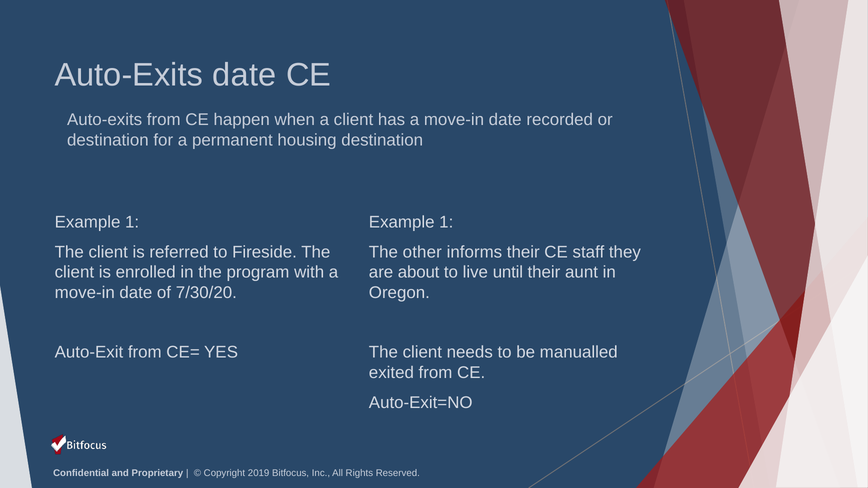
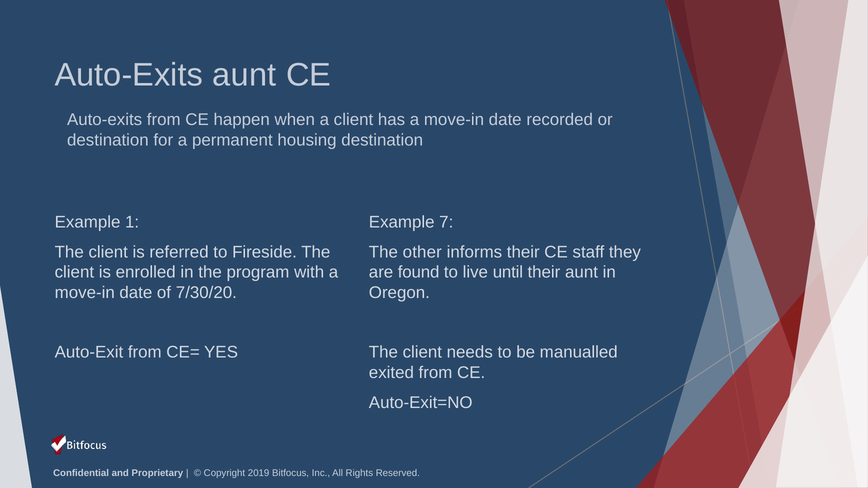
Auto-Exits date: date -> aunt
1 at (446, 222): 1 -> 7
about: about -> found
